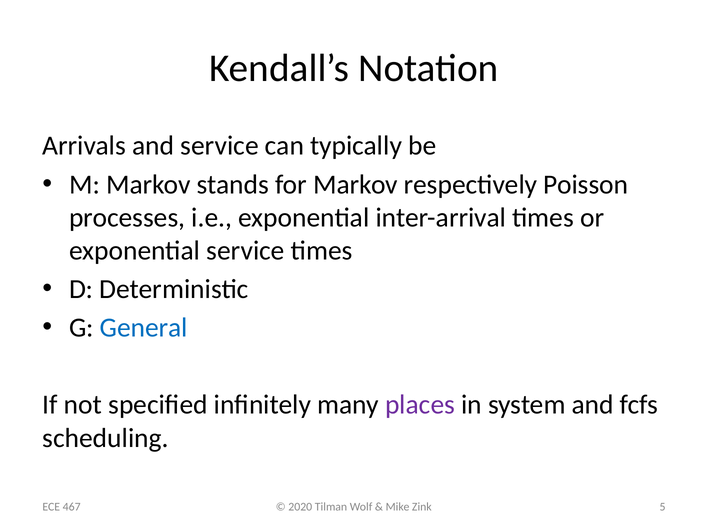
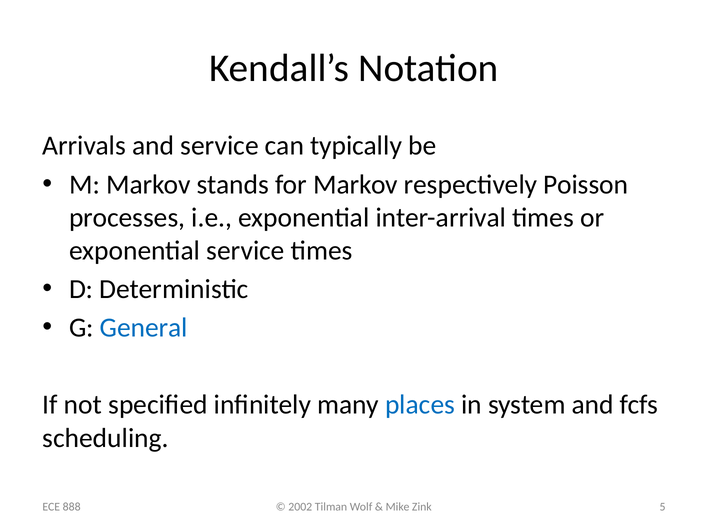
places colour: purple -> blue
2020: 2020 -> 2002
467: 467 -> 888
